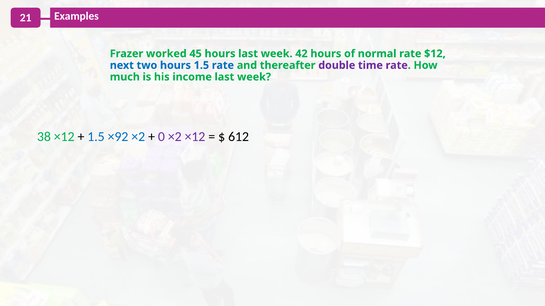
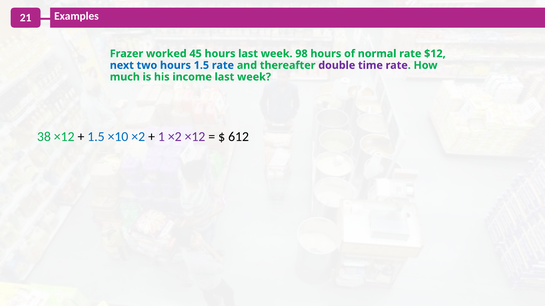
42: 42 -> 98
×92: ×92 -> ×10
0: 0 -> 1
